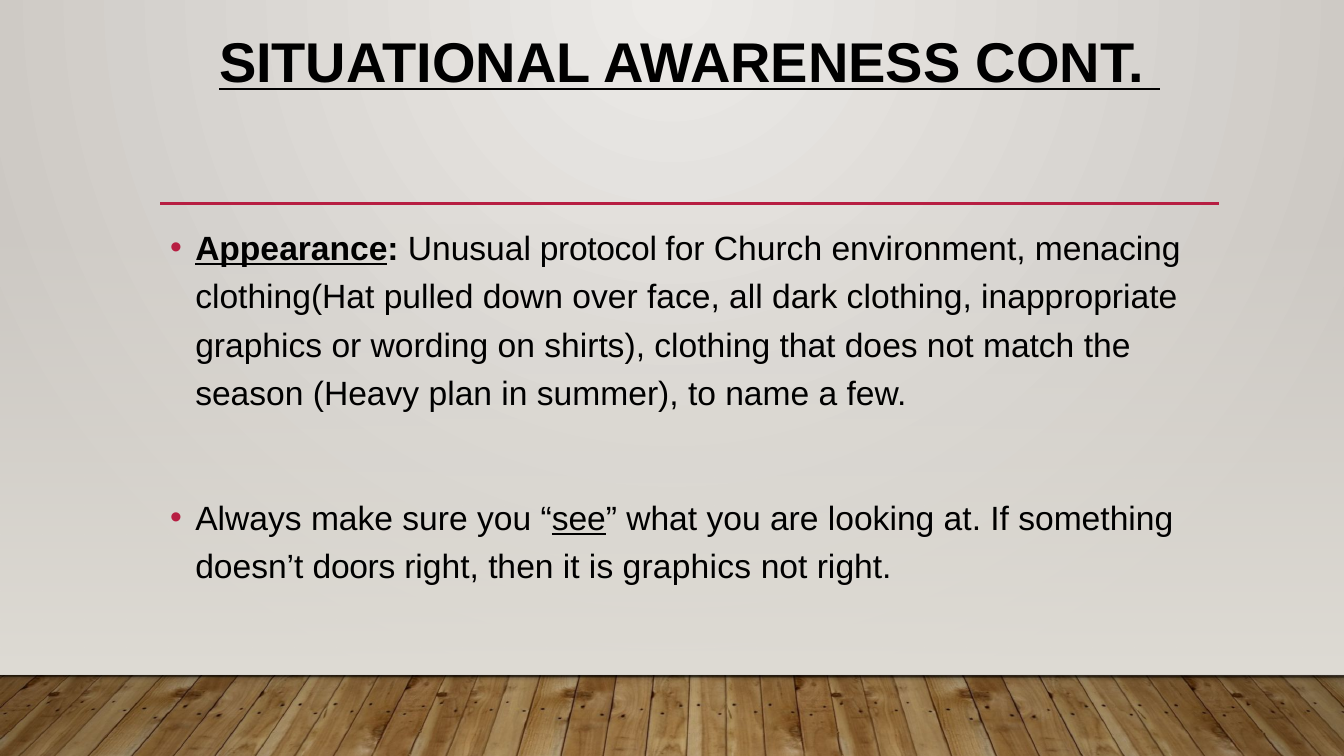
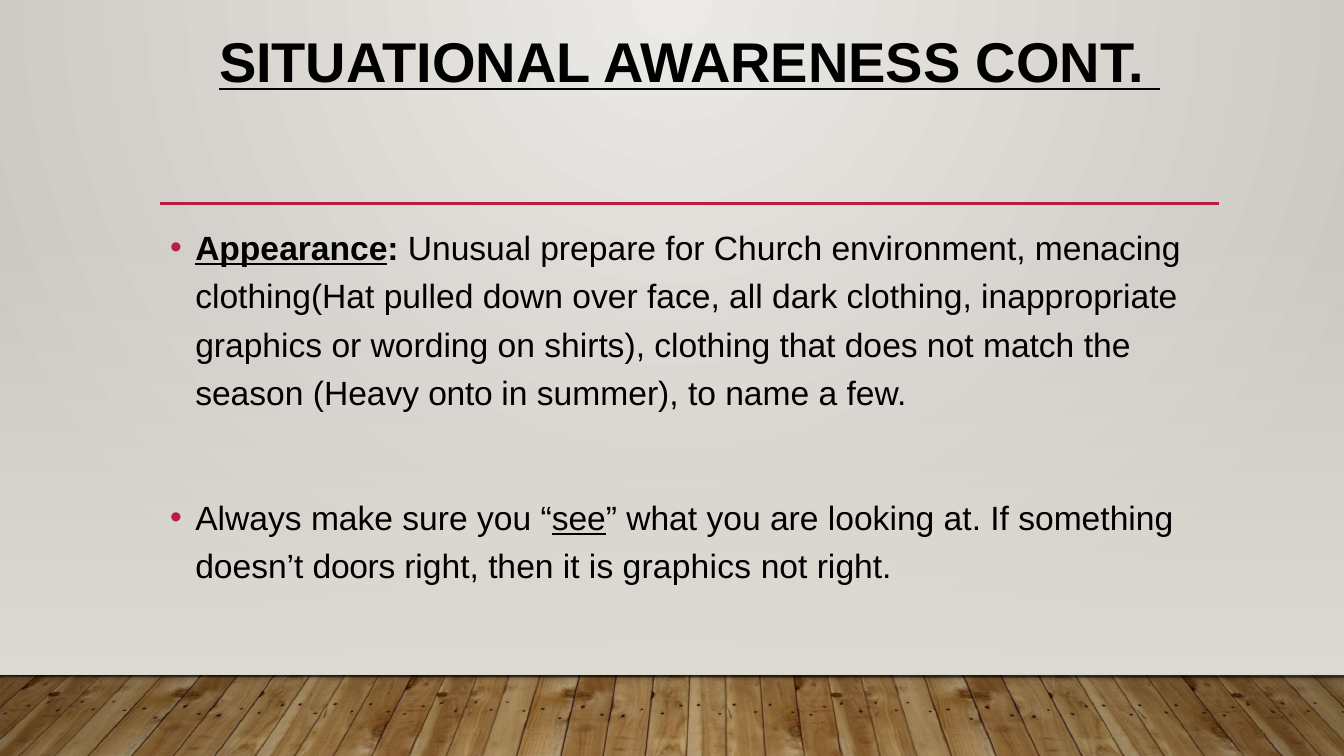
protocol: protocol -> prepare
plan: plan -> onto
